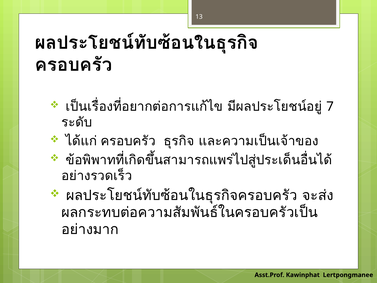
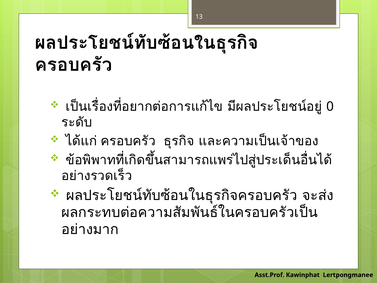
7: 7 -> 0
